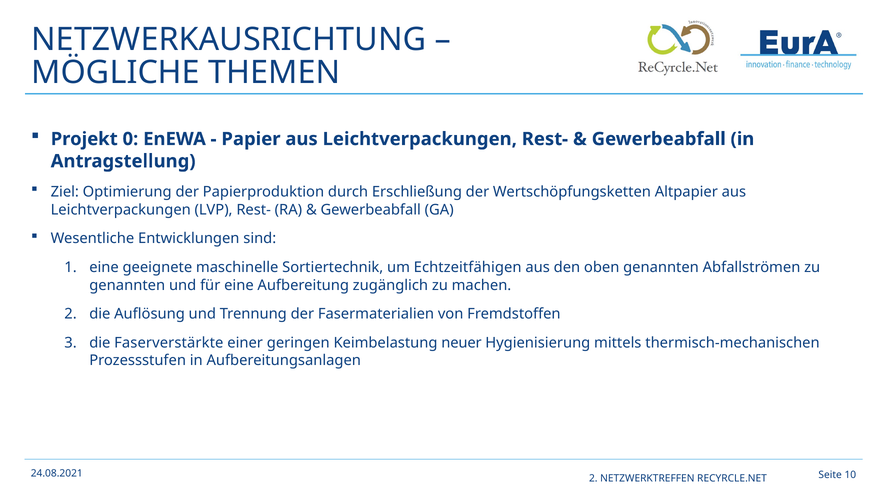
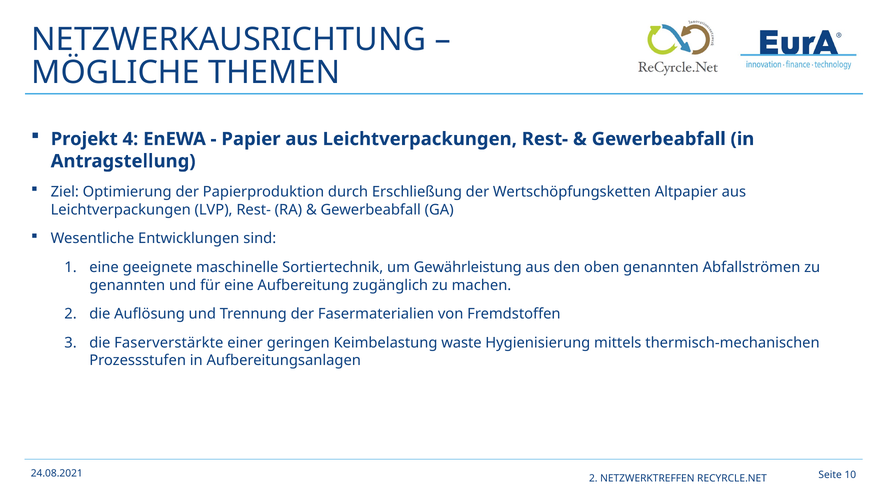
0: 0 -> 4
Echtzeitfähigen: Echtzeitfähigen -> Gewährleistung
neuer: neuer -> waste
